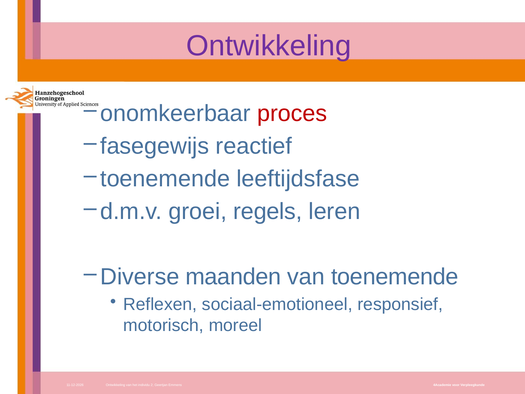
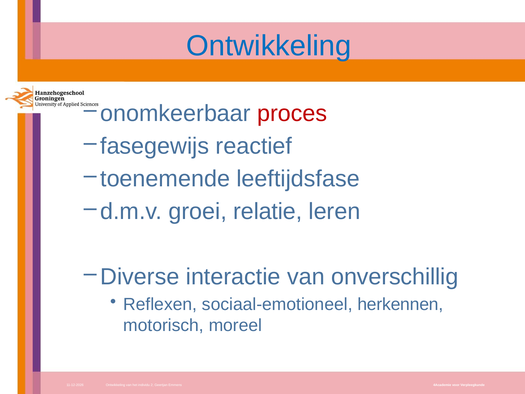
Ontwikkeling at (269, 46) colour: purple -> blue
regels: regels -> relatie
maanden: maanden -> interactie
van toenemende: toenemende -> onverschillig
responsief: responsief -> herkennen
